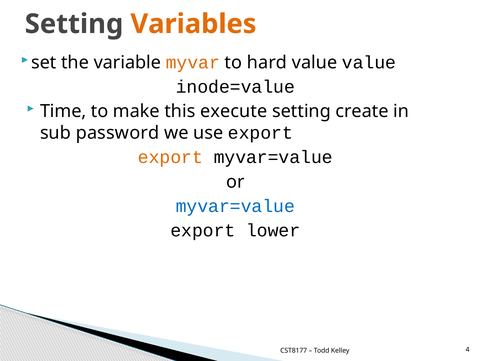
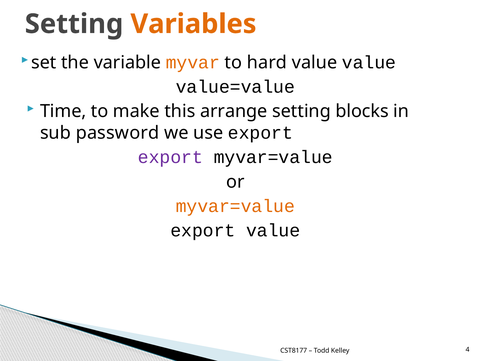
inode=value: inode=value -> value=value
execute: execute -> arrange
create: create -> blocks
export at (170, 157) colour: orange -> purple
myvar=value at (235, 206) colour: blue -> orange
export lower: lower -> value
